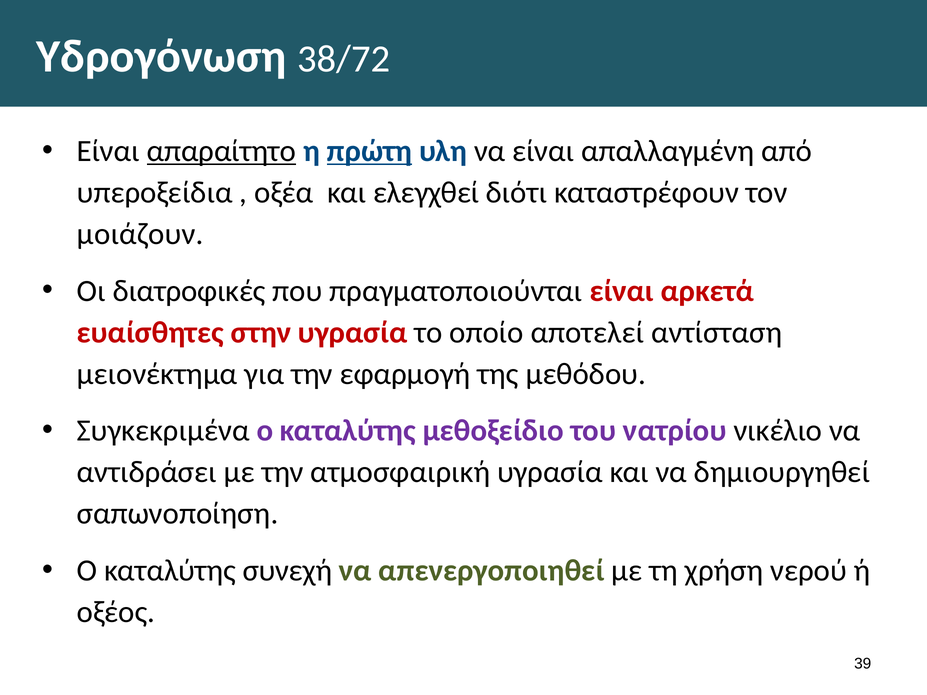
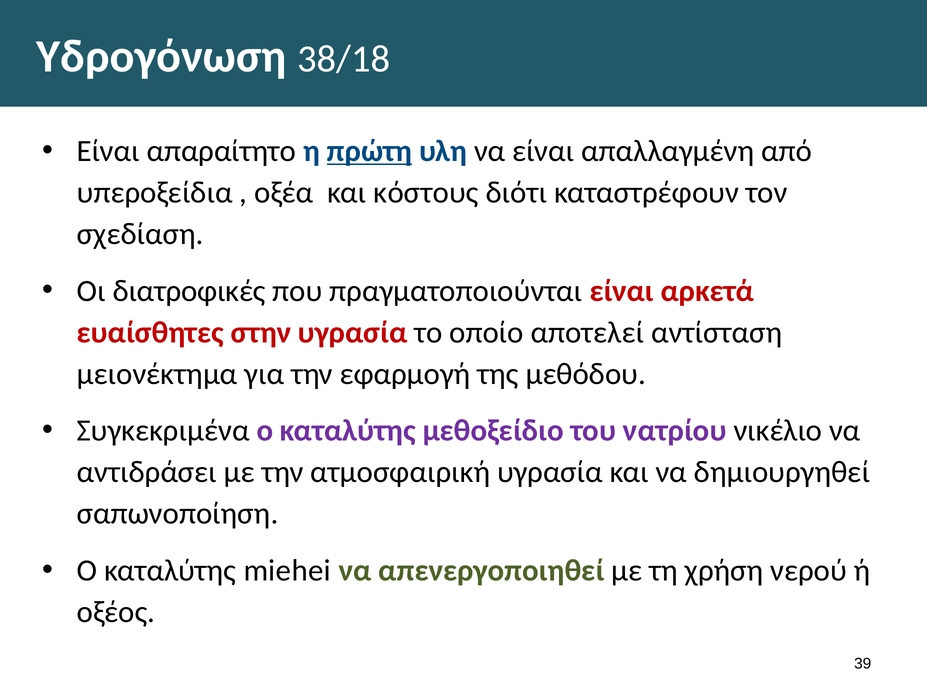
38/72: 38/72 -> 38/18
απαραίτητο underline: present -> none
ελεγχθεί: ελεγχθεί -> κόστους
μοιάζουν: μοιάζουν -> σχεδίαση
συνεχή: συνεχή -> miehei
